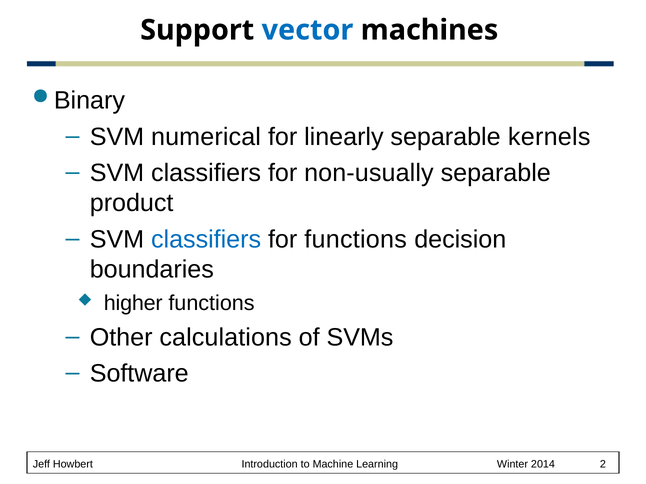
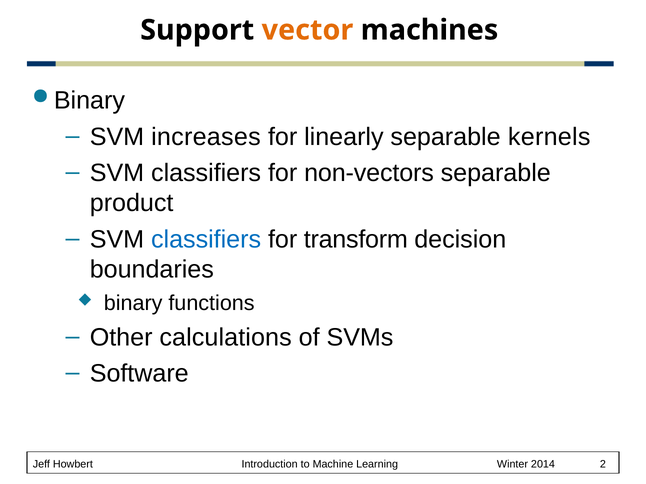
vector colour: blue -> orange
numerical: numerical -> increases
non-usually: non-usually -> non-vectors
for functions: functions -> transform
higher at (133, 303): higher -> binary
